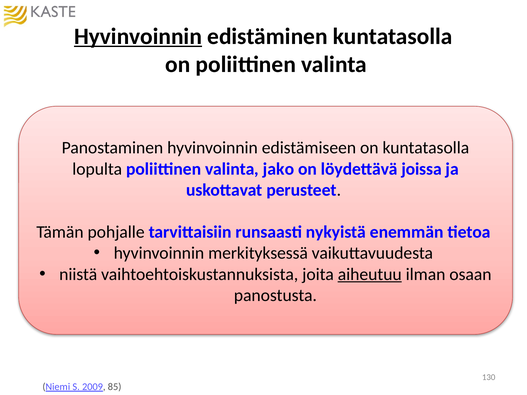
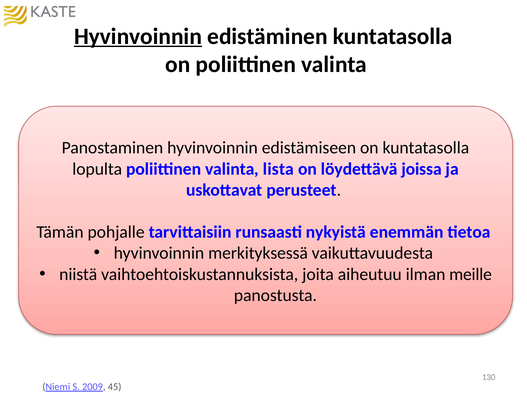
jako: jako -> lista
aiheutuu underline: present -> none
osaan: osaan -> meille
85: 85 -> 45
